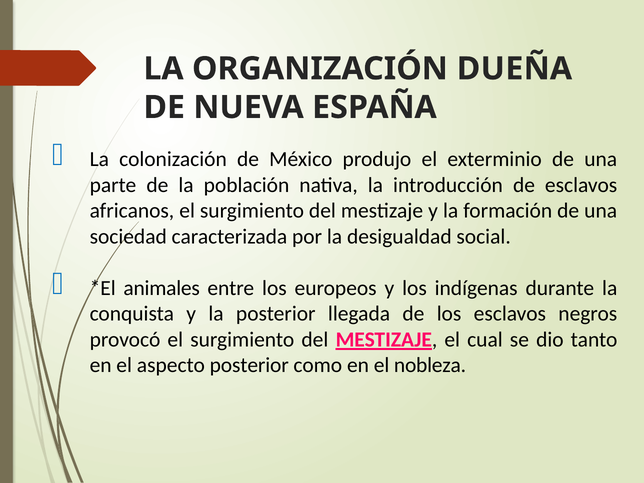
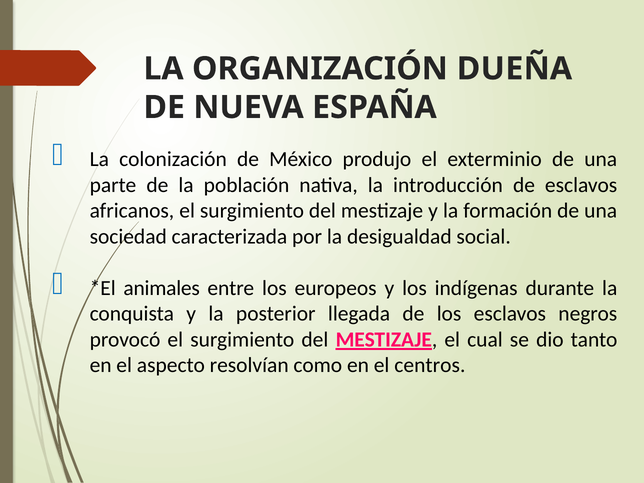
aspecto posterior: posterior -> resolvían
nobleza: nobleza -> centros
